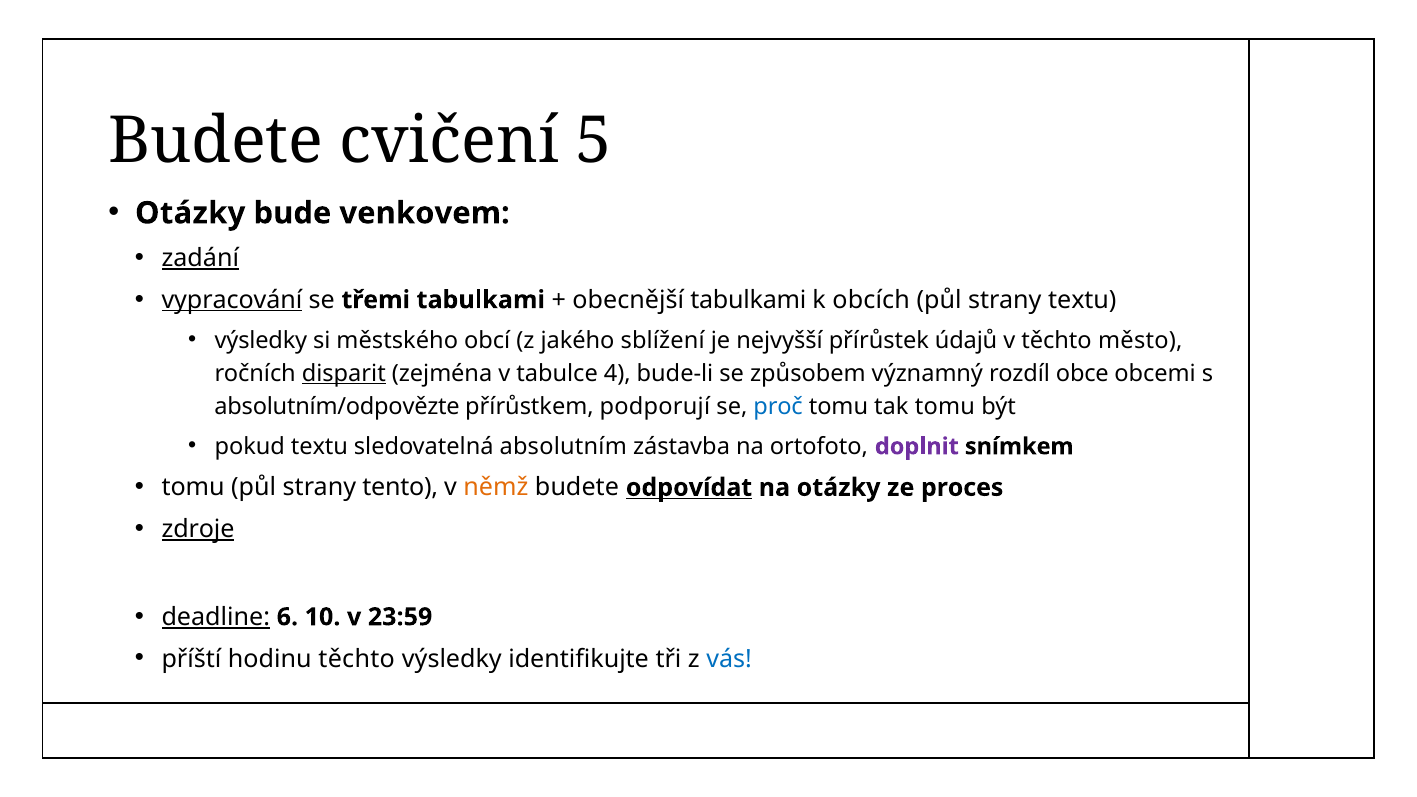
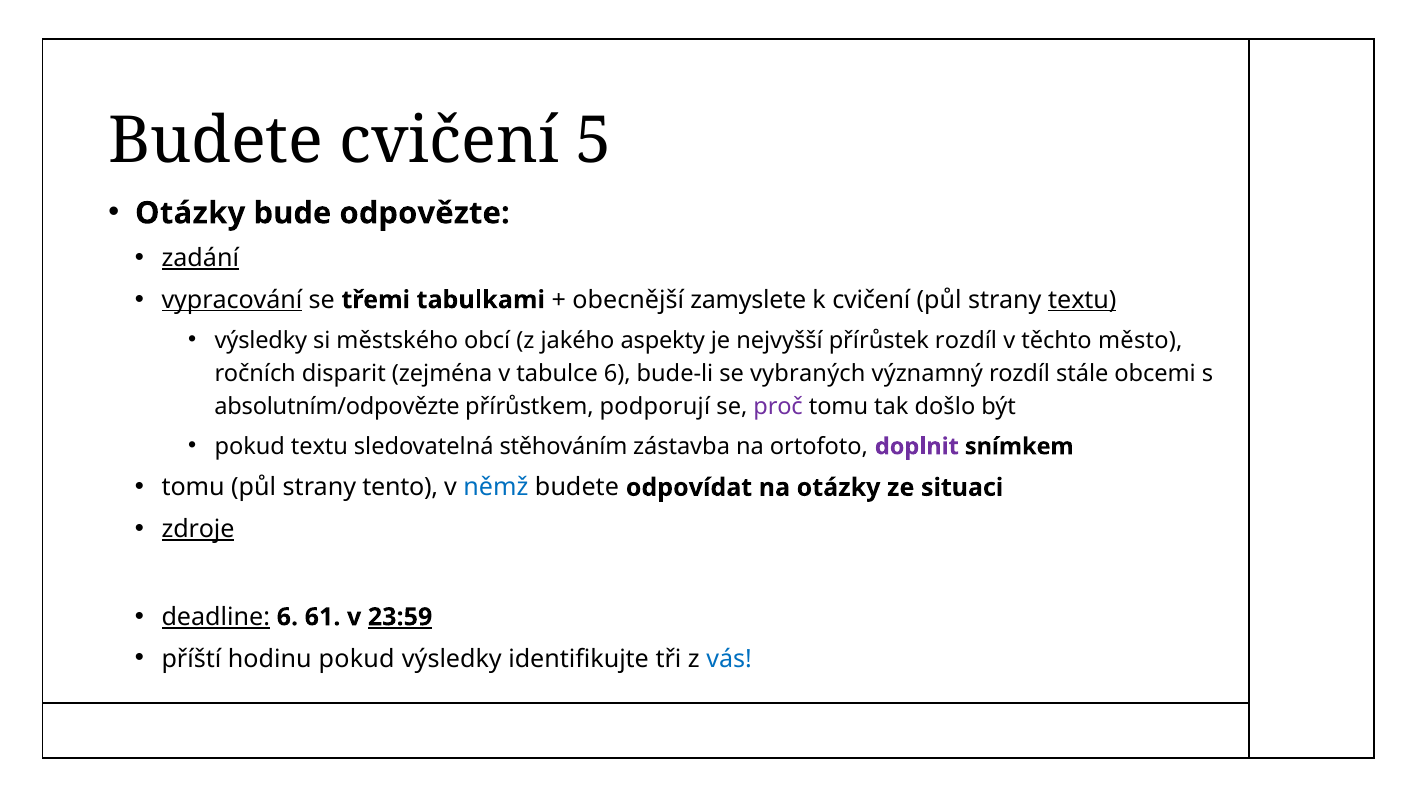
venkovem: venkovem -> odpovězte
obecnější tabulkami: tabulkami -> zamyslete
k obcích: obcích -> cvičení
textu at (1082, 300) underline: none -> present
sblížení: sblížení -> aspekty
přírůstek údajů: údajů -> rozdíl
disparit underline: present -> none
tabulce 4: 4 -> 6
způsobem: způsobem -> vybraných
obce: obce -> stále
proč colour: blue -> purple
tak tomu: tomu -> došlo
absolutním: absolutním -> stěhováním
němž colour: orange -> blue
odpovídat underline: present -> none
proces: proces -> situaci
10: 10 -> 61
23:59 underline: none -> present
hodinu těchto: těchto -> pokud
